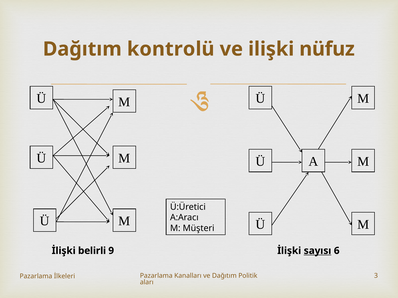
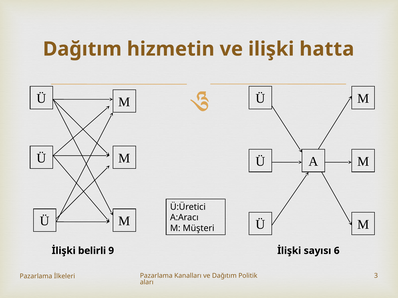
kontrolü: kontrolü -> hizmetin
nüfuz: nüfuz -> hatta
sayısı underline: present -> none
